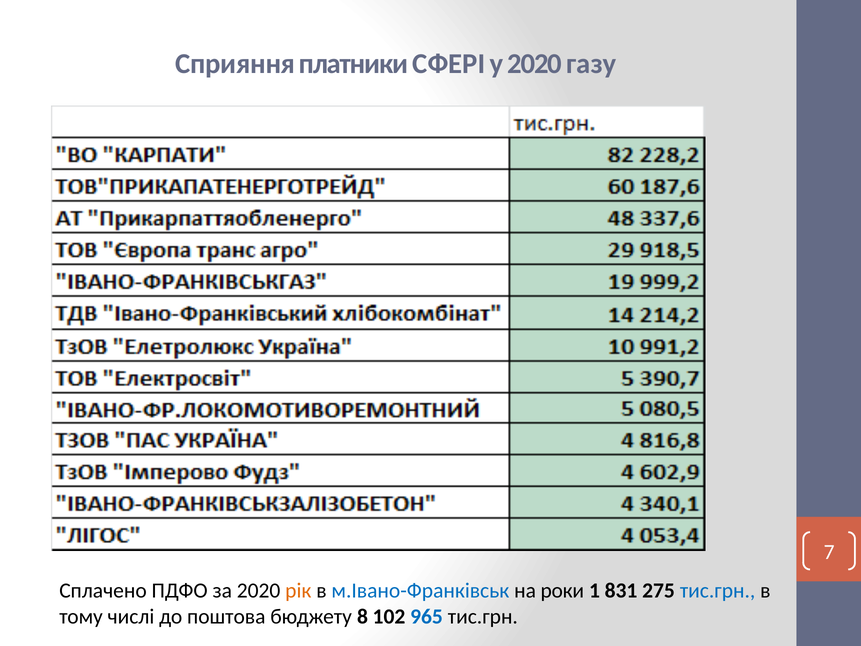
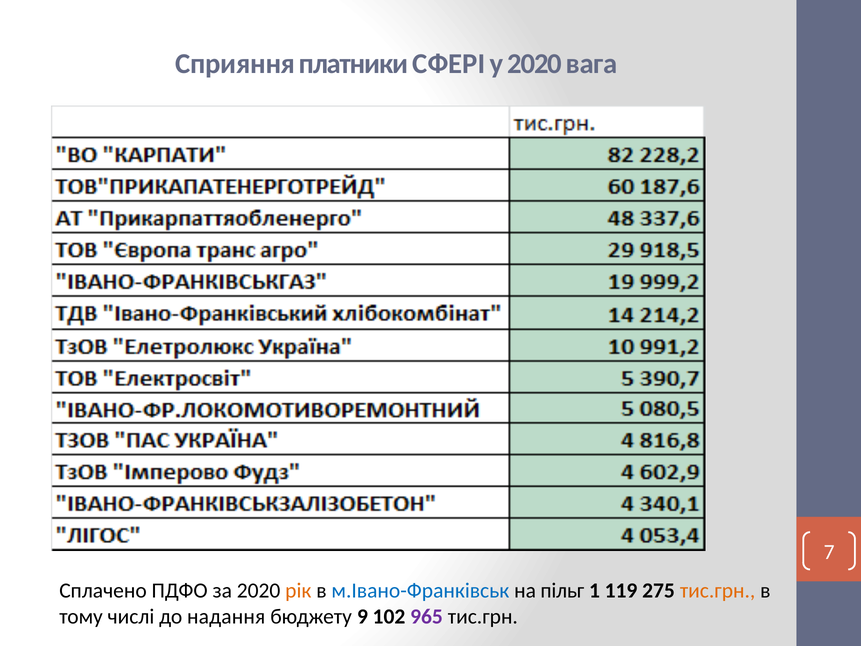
газу: газу -> вага
роки: роки -> пільг
831: 831 -> 119
тис.грн at (718, 591) colour: blue -> orange
поштова: поштова -> надання
8: 8 -> 9
965 colour: blue -> purple
